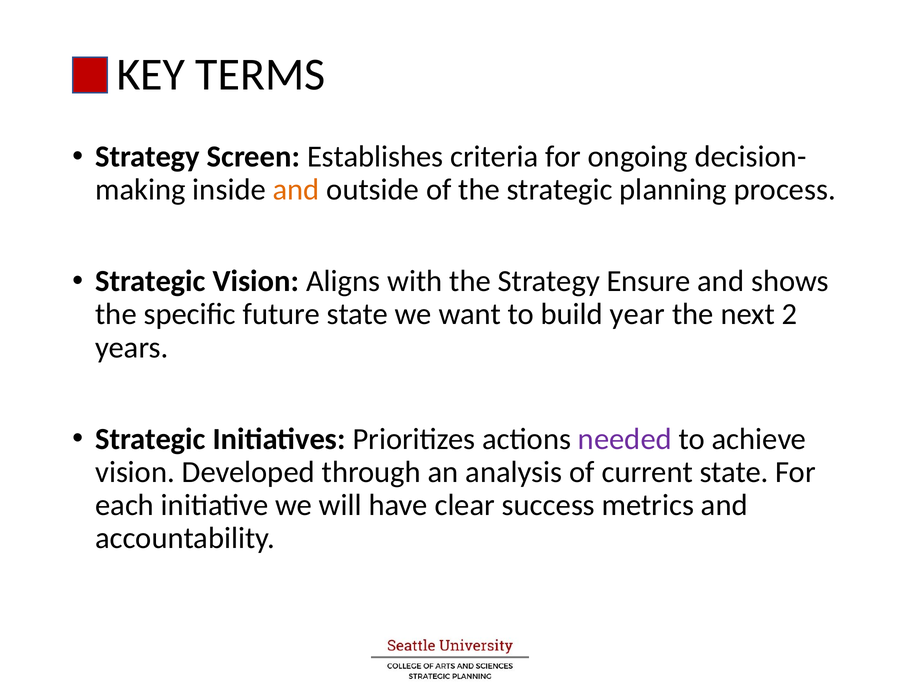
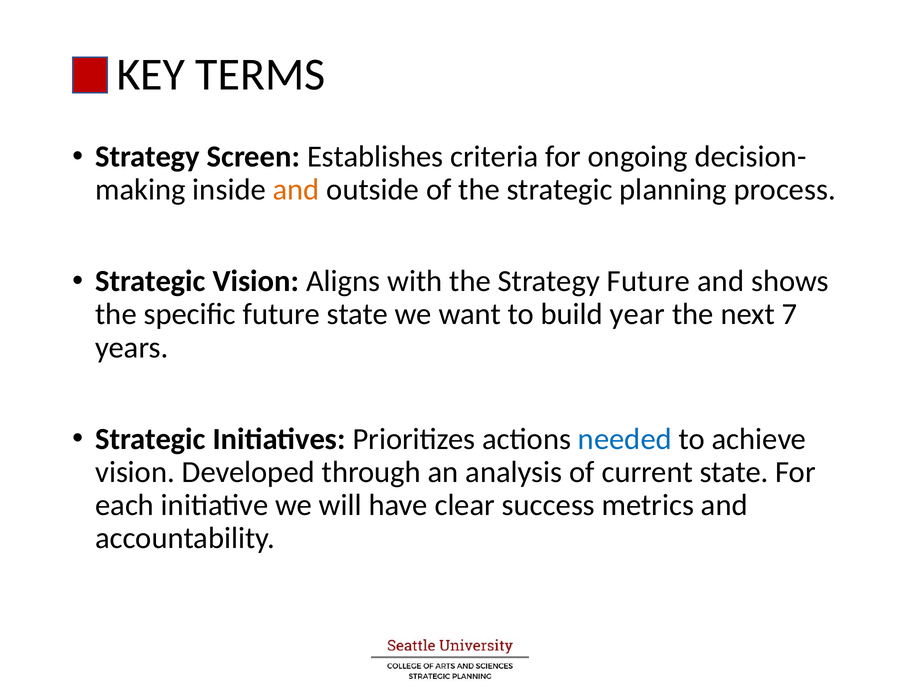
Strategy Ensure: Ensure -> Future
2: 2 -> 7
needed colour: purple -> blue
